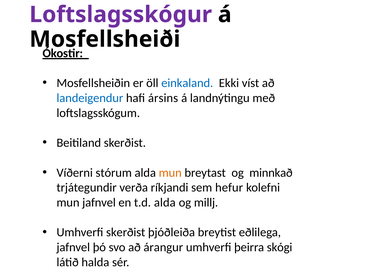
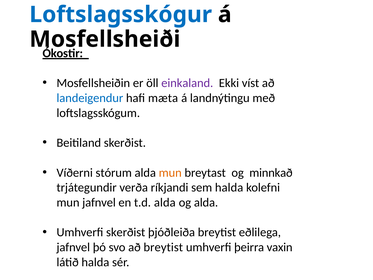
Loftslagsskógur colour: purple -> blue
einkaland colour: blue -> purple
ársins: ársins -> mæta
sem hefur: hefur -> halda
og millj: millj -> alda
að árangur: árangur -> breytist
skógi: skógi -> vaxin
